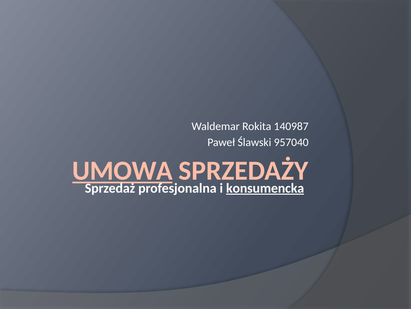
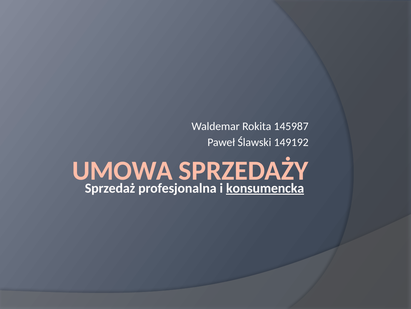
140987: 140987 -> 145987
957040: 957040 -> 149192
UMOWA underline: present -> none
